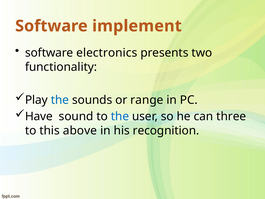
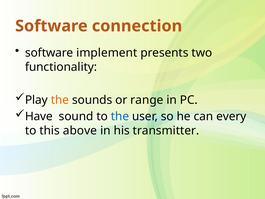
implement: implement -> connection
electronics: electronics -> implement
the at (60, 100) colour: blue -> orange
three: three -> every
recognition: recognition -> transmitter
